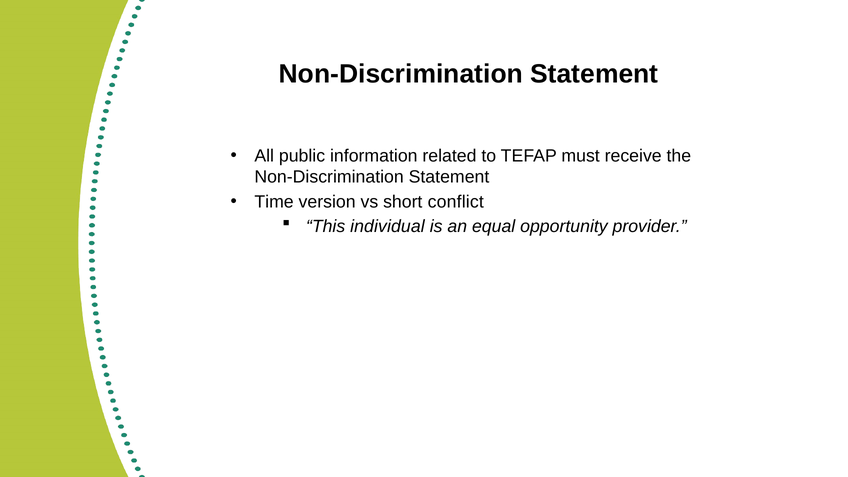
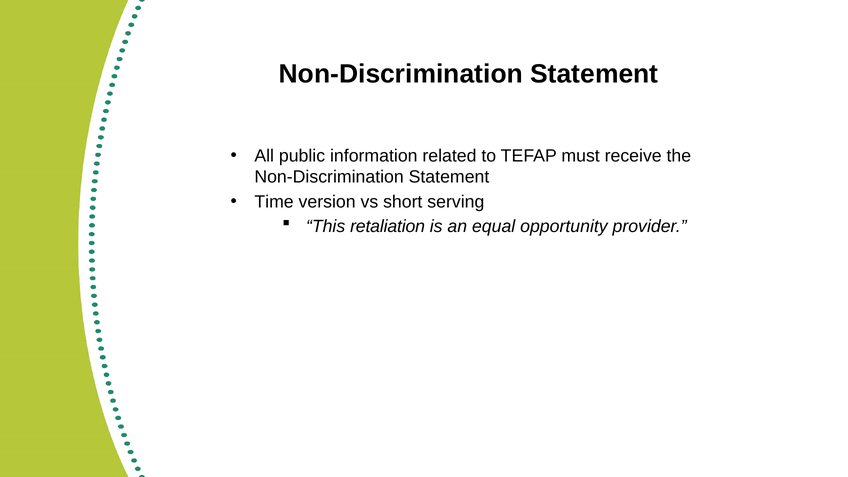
conflict: conflict -> serving
individual: individual -> retaliation
